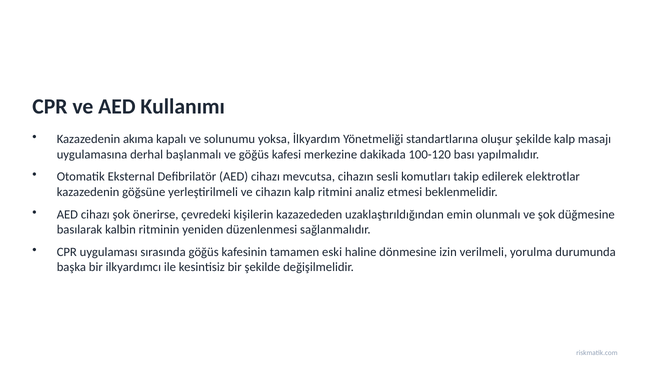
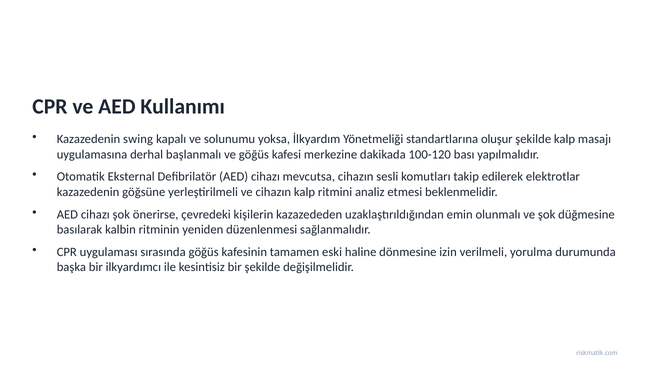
akıma: akıma -> swing
